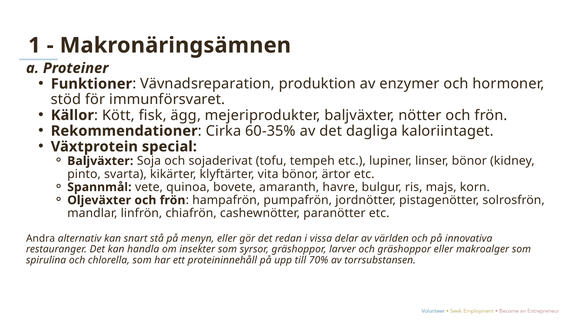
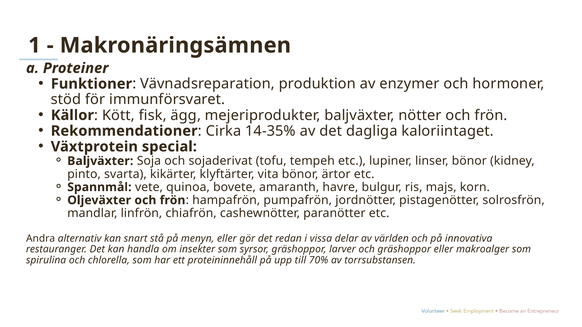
60-35%: 60-35% -> 14-35%
